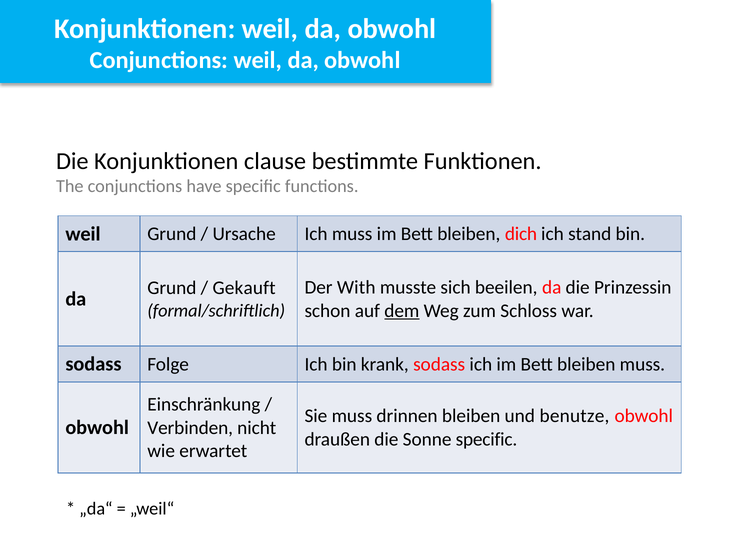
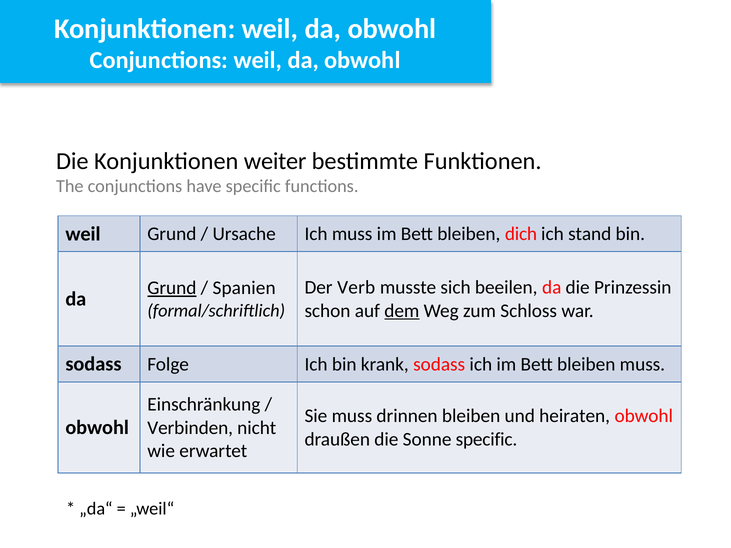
clause: clause -> weiter
With: With -> Verb
Grund at (172, 288) underline: none -> present
Gekauft: Gekauft -> Spanien
benutze: benutze -> heiraten
